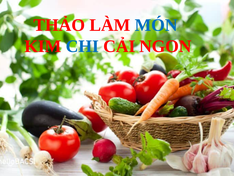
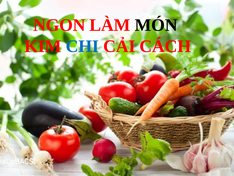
THẢO: THẢO -> NGON
MÓN colour: blue -> black
NGON: NGON -> CÁCH
